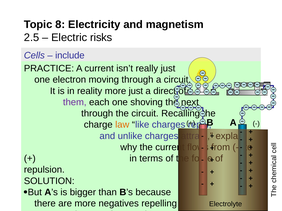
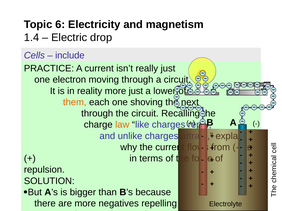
8: 8 -> 6
2.5: 2.5 -> 1.4
risks: risks -> drop
direct: direct -> lower
them colour: purple -> orange
